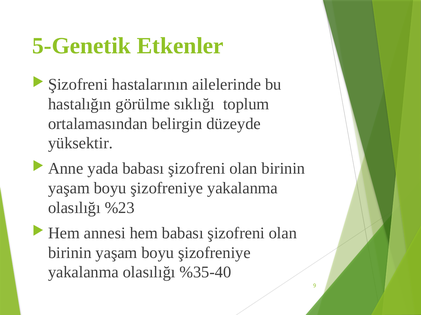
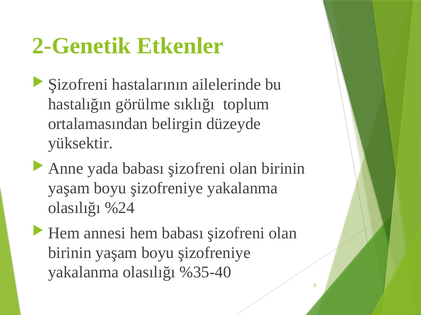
5-Genetik: 5-Genetik -> 2-Genetik
%23: %23 -> %24
